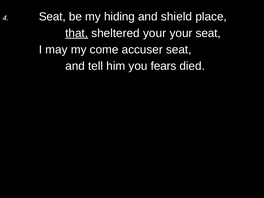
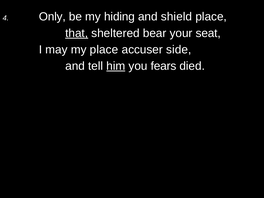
4 Seat: Seat -> Only
sheltered your: your -> bear
my come: come -> place
accuser seat: seat -> side
him underline: none -> present
